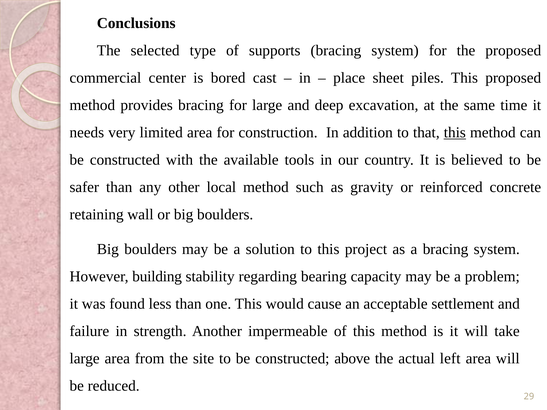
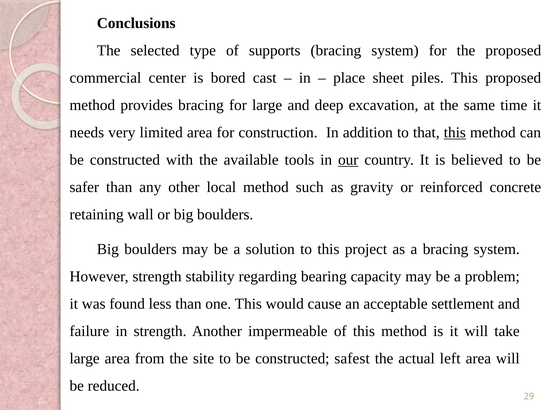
our underline: none -> present
However building: building -> strength
above: above -> safest
